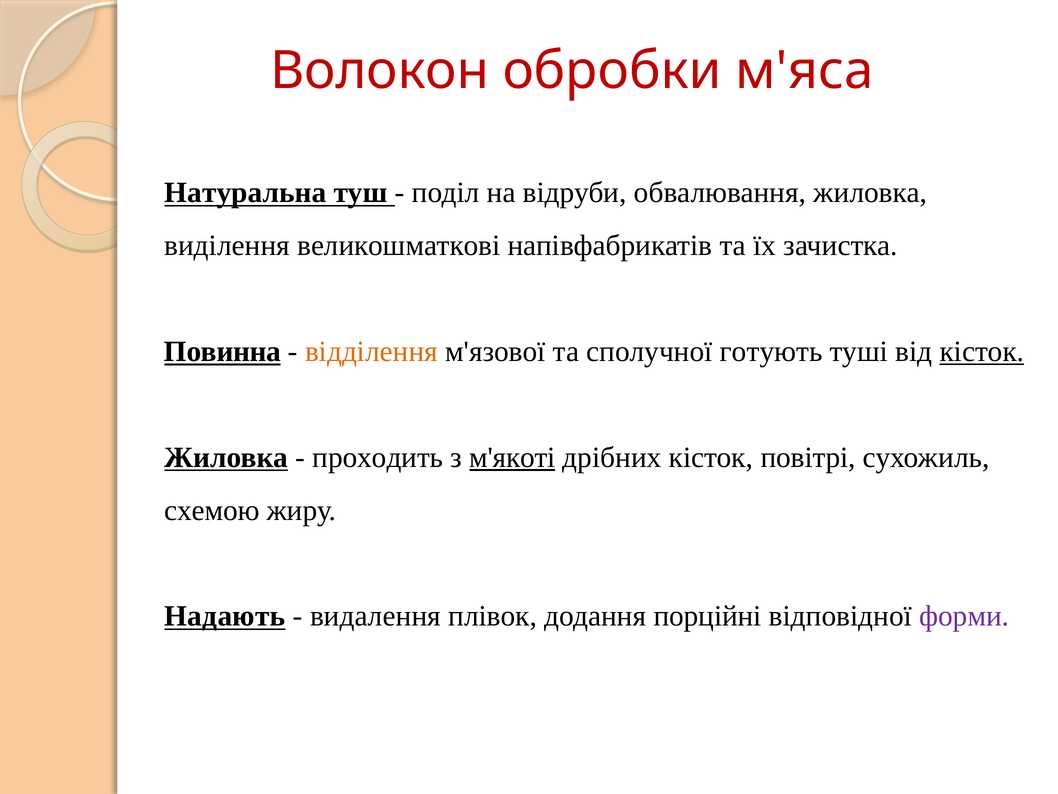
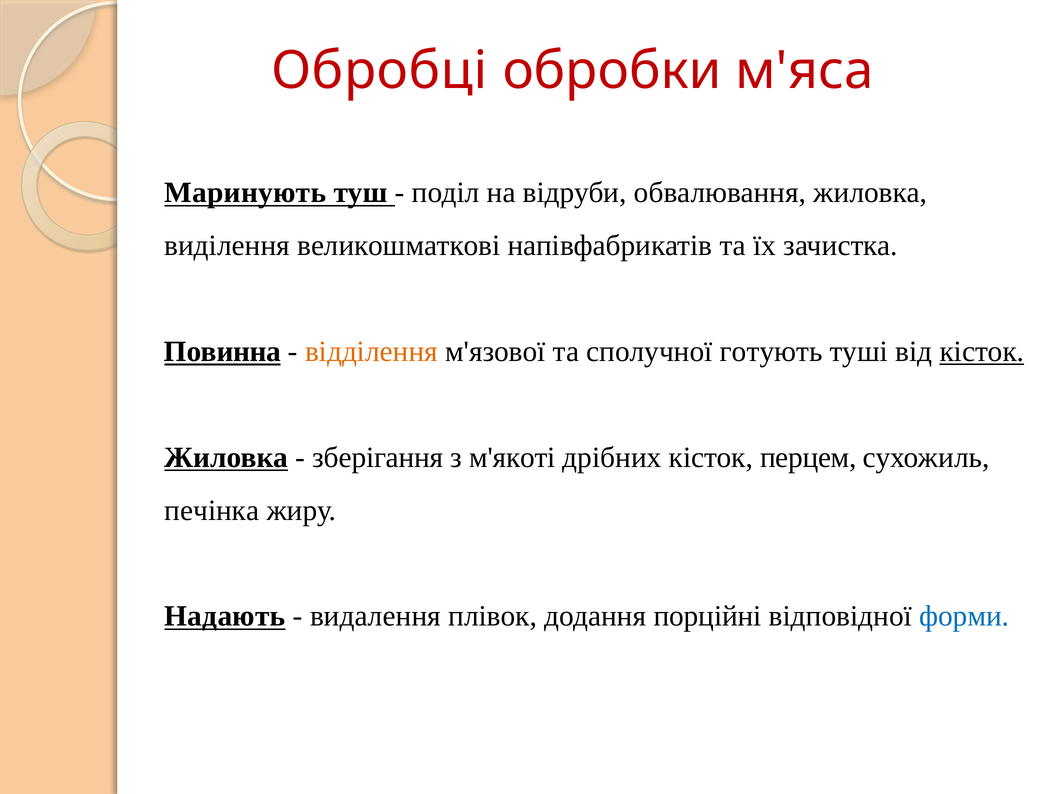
Волокон: Волокон -> Обробці
Натуральна: Натуральна -> Маринують
проходить: проходить -> зберігання
м'якоті underline: present -> none
повітрі: повітрі -> перцем
схемою: схемою -> печінка
форми colour: purple -> blue
